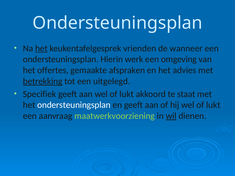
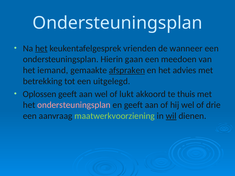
werk: werk -> gaan
omgeving: omgeving -> meedoen
offertes: offertes -> iemand
afspraken underline: none -> present
betrekking underline: present -> none
Specifiek: Specifiek -> Oplossen
staat: staat -> thuis
ondersteuningsplan at (74, 105) colour: white -> pink
hij wel of lukt: lukt -> drie
